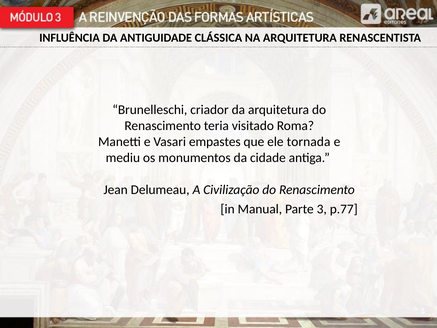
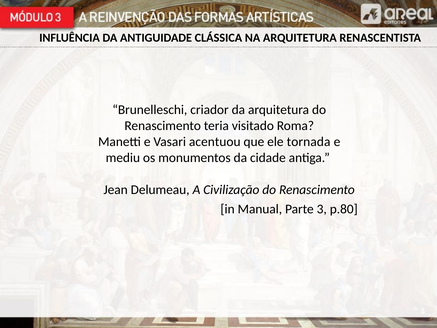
empastes: empastes -> acentuou
p.77: p.77 -> p.80
